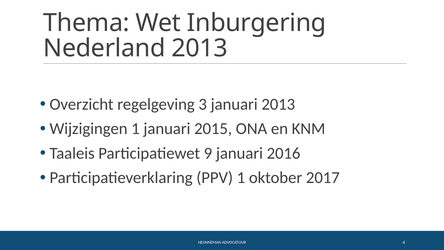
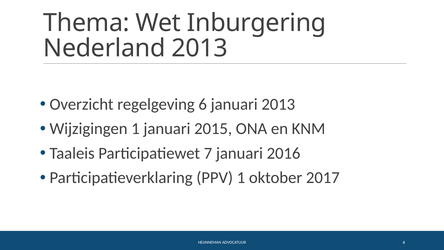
3: 3 -> 6
9: 9 -> 7
